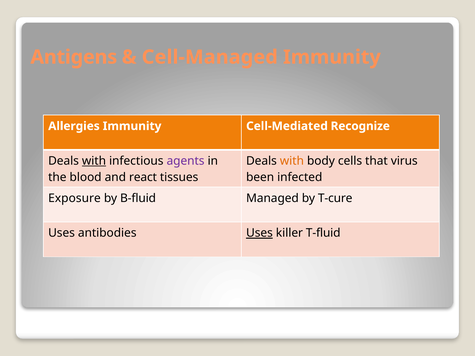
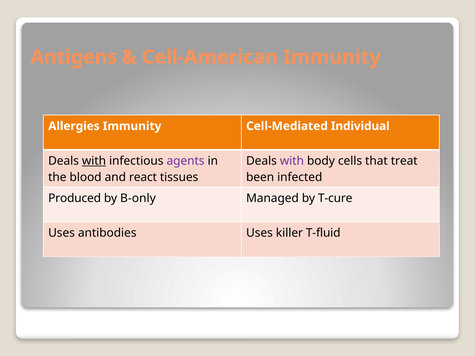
Cell-Managed: Cell-Managed -> Cell-American
Recognize: Recognize -> Individual
with at (292, 161) colour: orange -> purple
virus: virus -> treat
Exposure: Exposure -> Produced
B-fluid: B-fluid -> B-only
Uses at (259, 233) underline: present -> none
